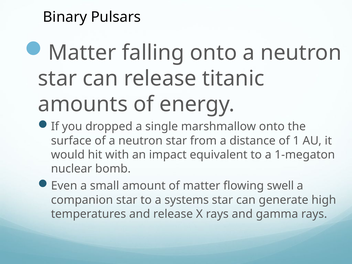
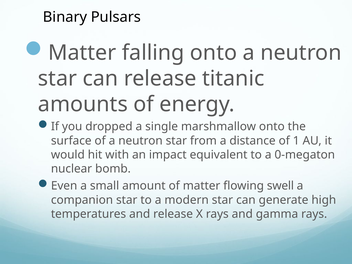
1-megaton: 1-megaton -> 0-megaton
systems: systems -> modern
